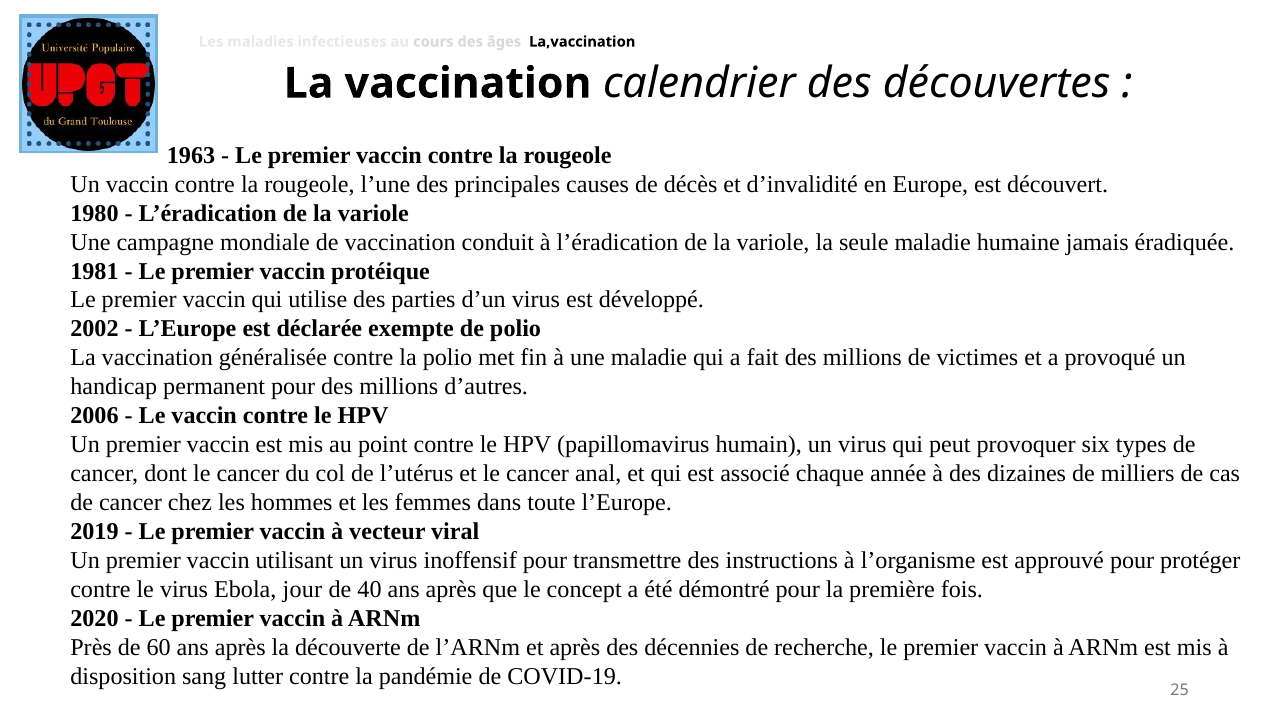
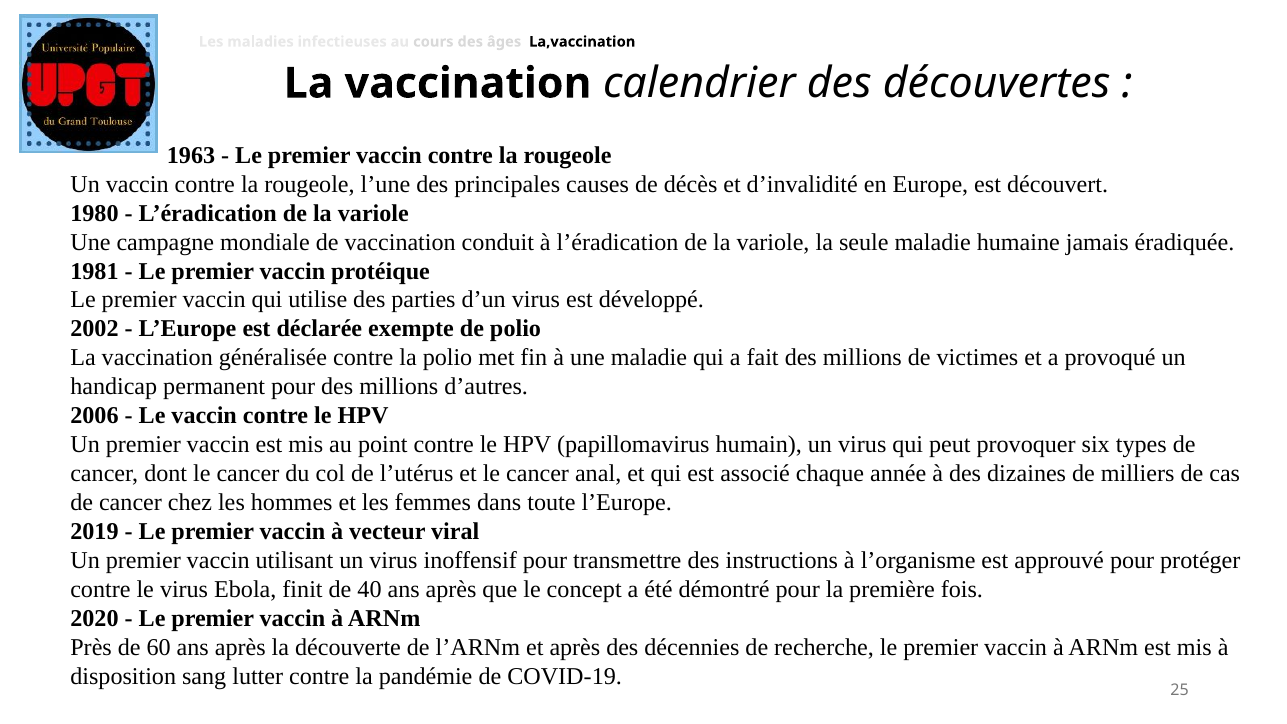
jour: jour -> finit
